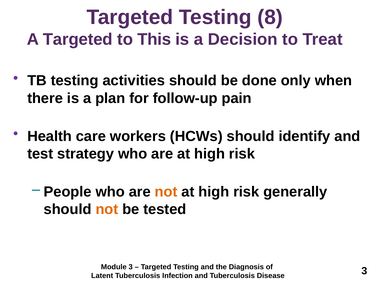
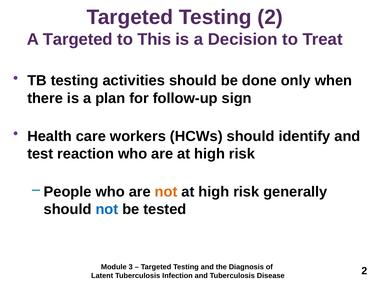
Testing 8: 8 -> 2
pain: pain -> sign
strategy: strategy -> reaction
not at (107, 209) colour: orange -> blue
Disease 3: 3 -> 2
